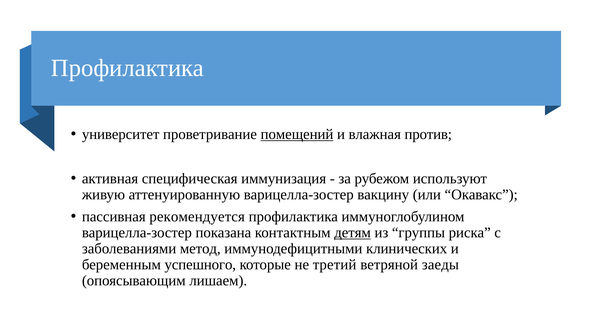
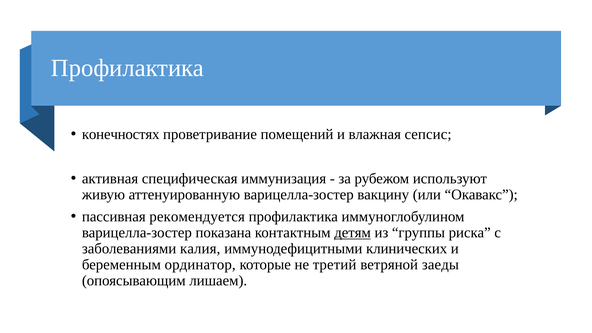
университет: университет -> конечностях
помещений underline: present -> none
против: против -> сепсис
метод: метод -> калия
успешного: успешного -> ординатор
